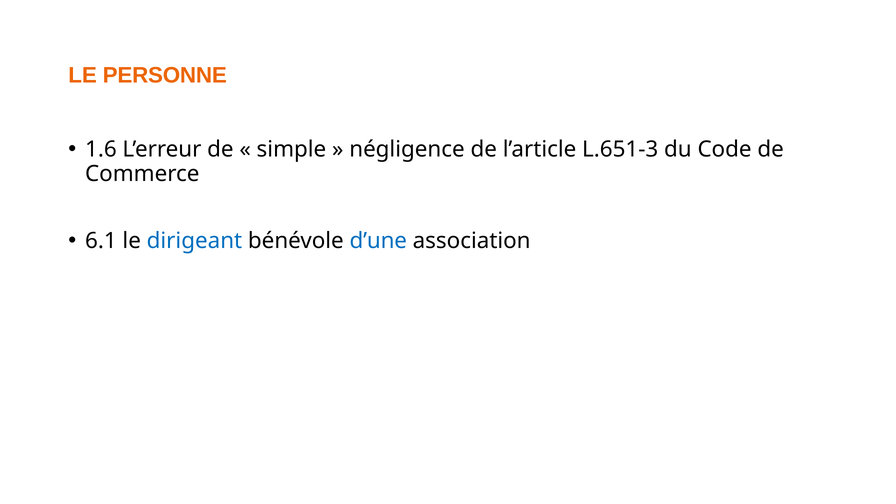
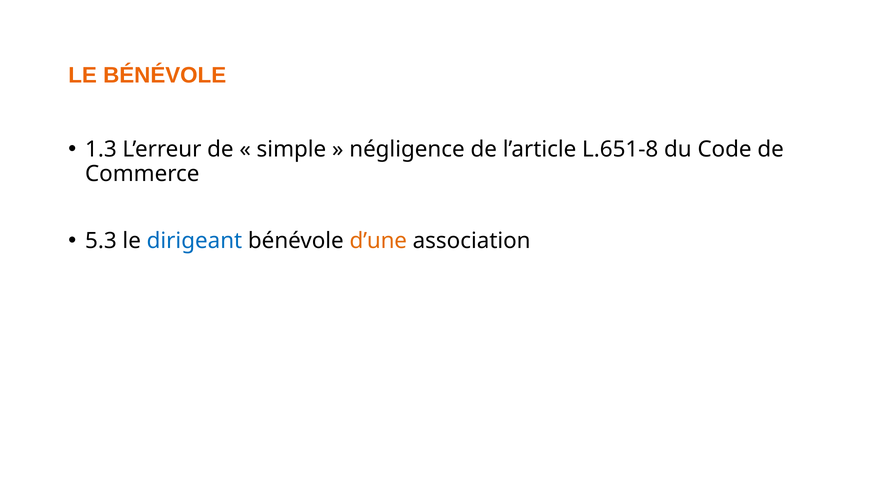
LE PERSONNE: PERSONNE -> BÉNÉVOLE
1.6: 1.6 -> 1.3
L.651-3: L.651-3 -> L.651-8
6.1: 6.1 -> 5.3
d’une colour: blue -> orange
